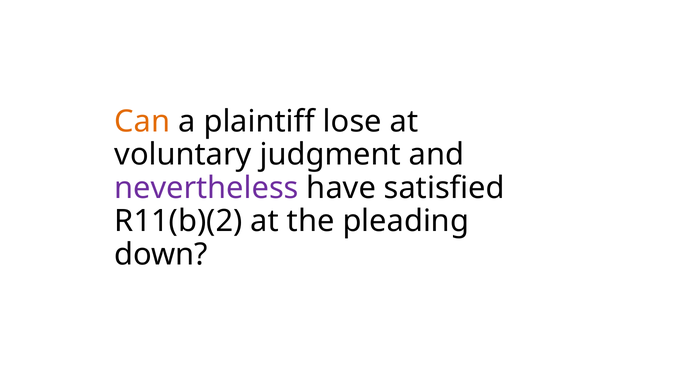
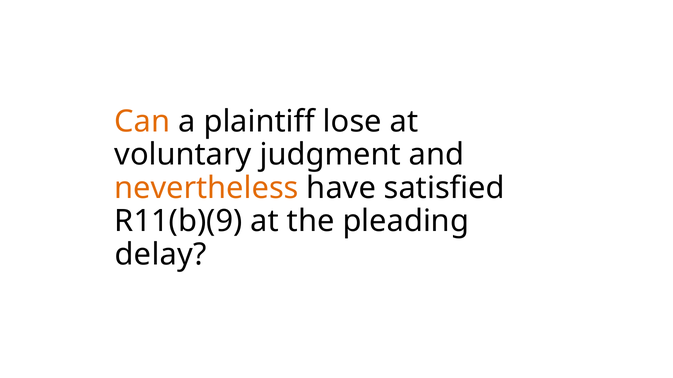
nevertheless colour: purple -> orange
R11(b)(2: R11(b)(2 -> R11(b)(9
down: down -> delay
